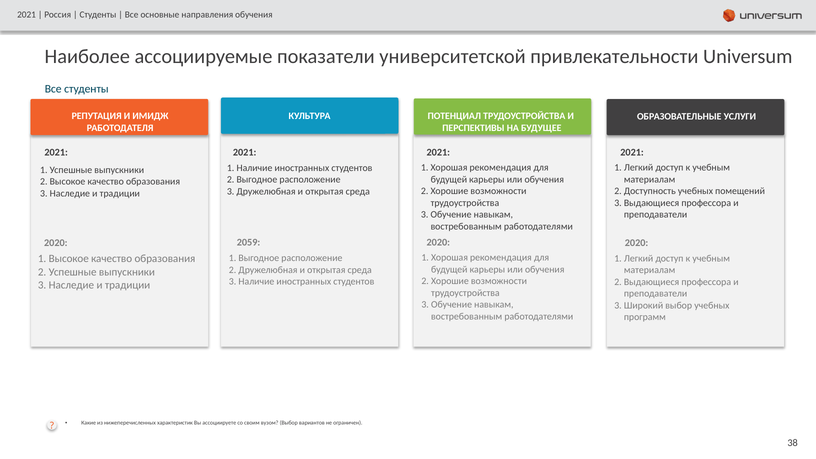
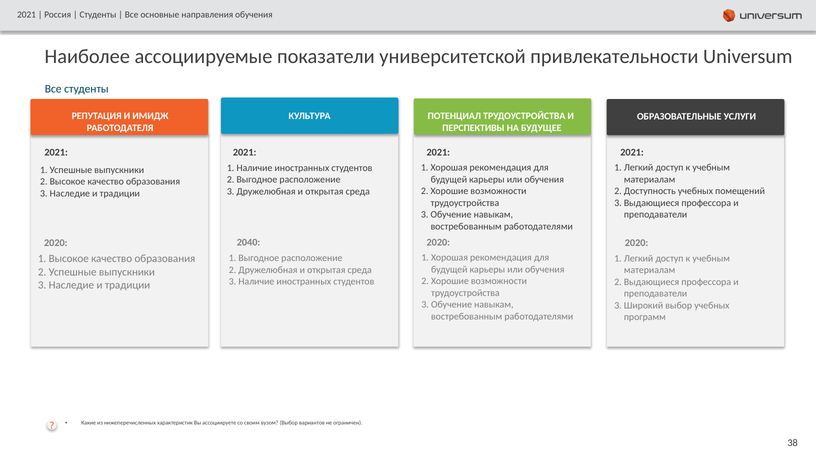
2059: 2059 -> 2040
